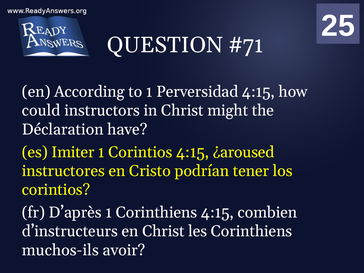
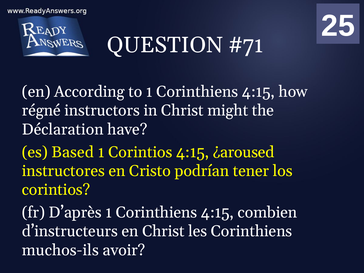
to 1 Perversidad: Perversidad -> Corinthiens
could: could -> régné
Imiter: Imiter -> Based
